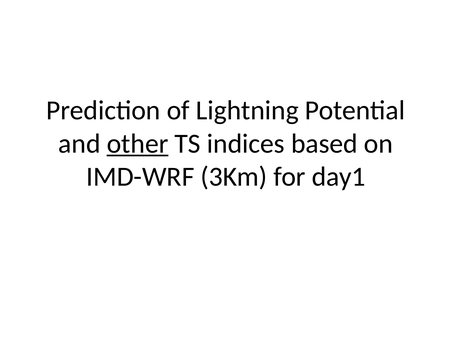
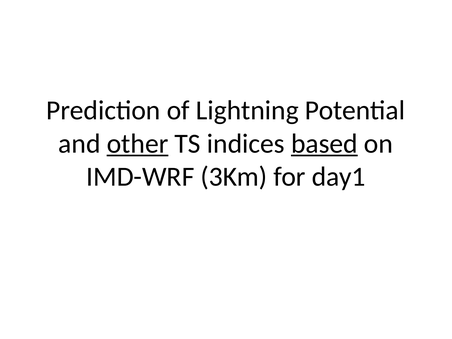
based underline: none -> present
